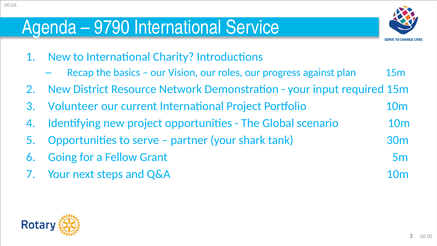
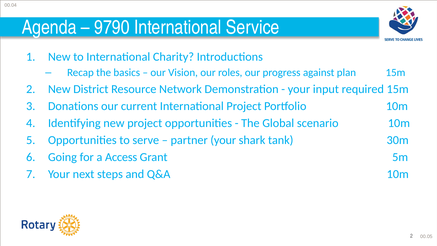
Volunteer: Volunteer -> Donations
Fellow: Fellow -> Access
